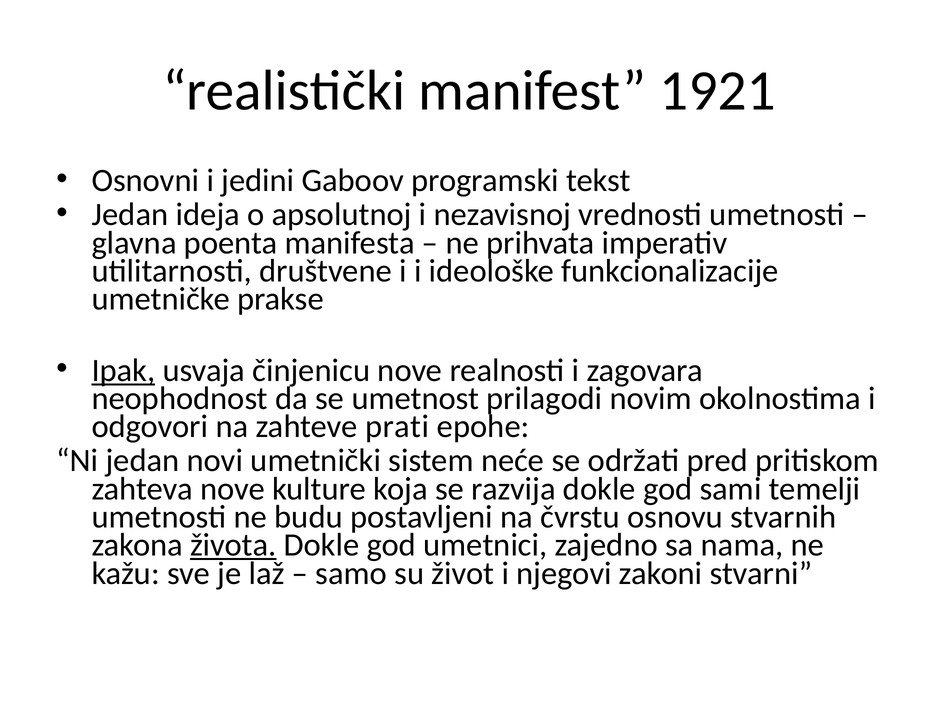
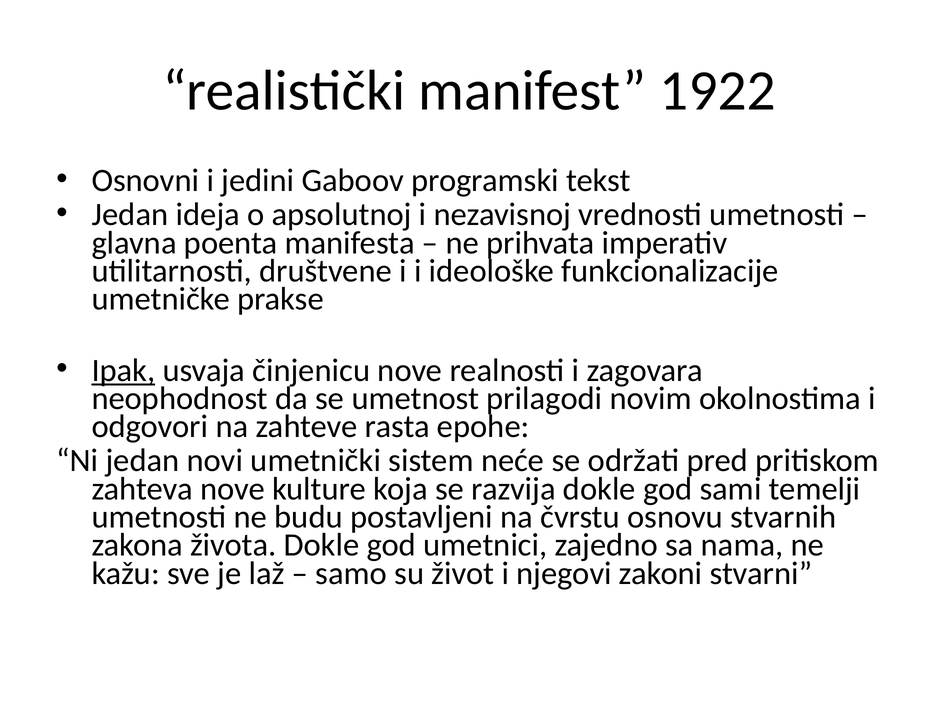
1921: 1921 -> 1922
prati: prati -> rasta
života underline: present -> none
